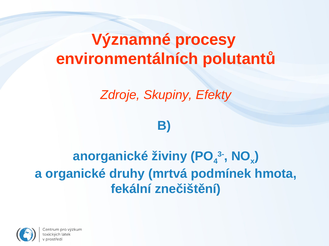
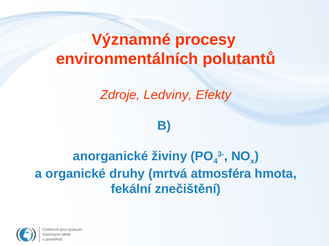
Skupiny: Skupiny -> Ledviny
podmínek: podmínek -> atmosféra
